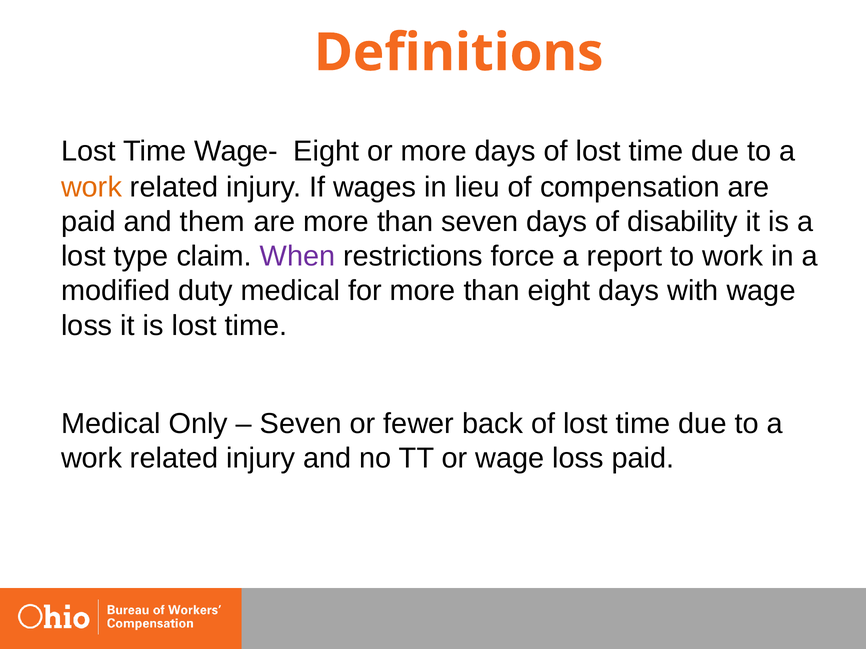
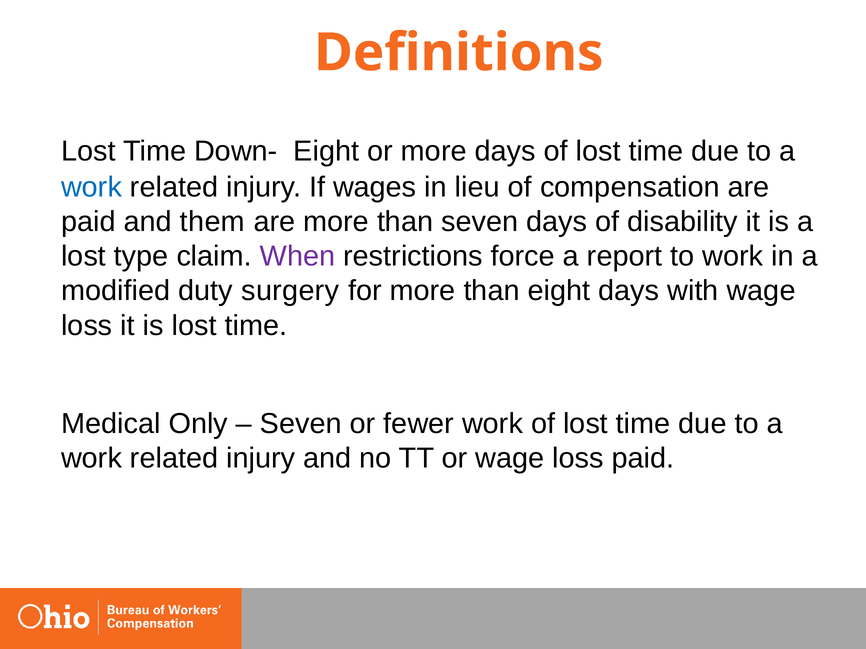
Wage-: Wage- -> Down-
work at (92, 187) colour: orange -> blue
duty medical: medical -> surgery
fewer back: back -> work
